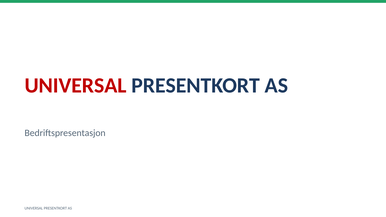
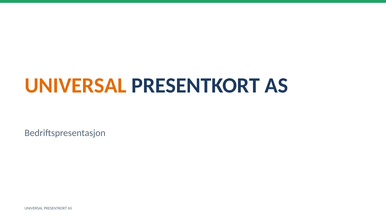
UNIVERSAL at (76, 86) colour: red -> orange
